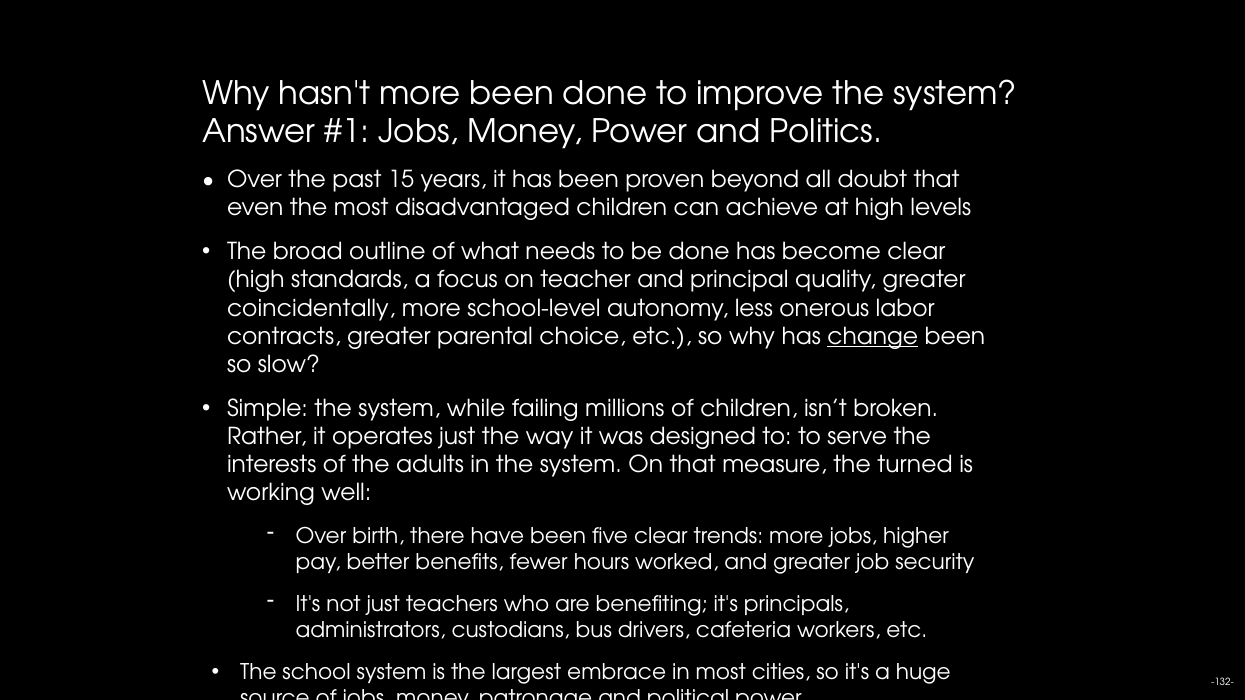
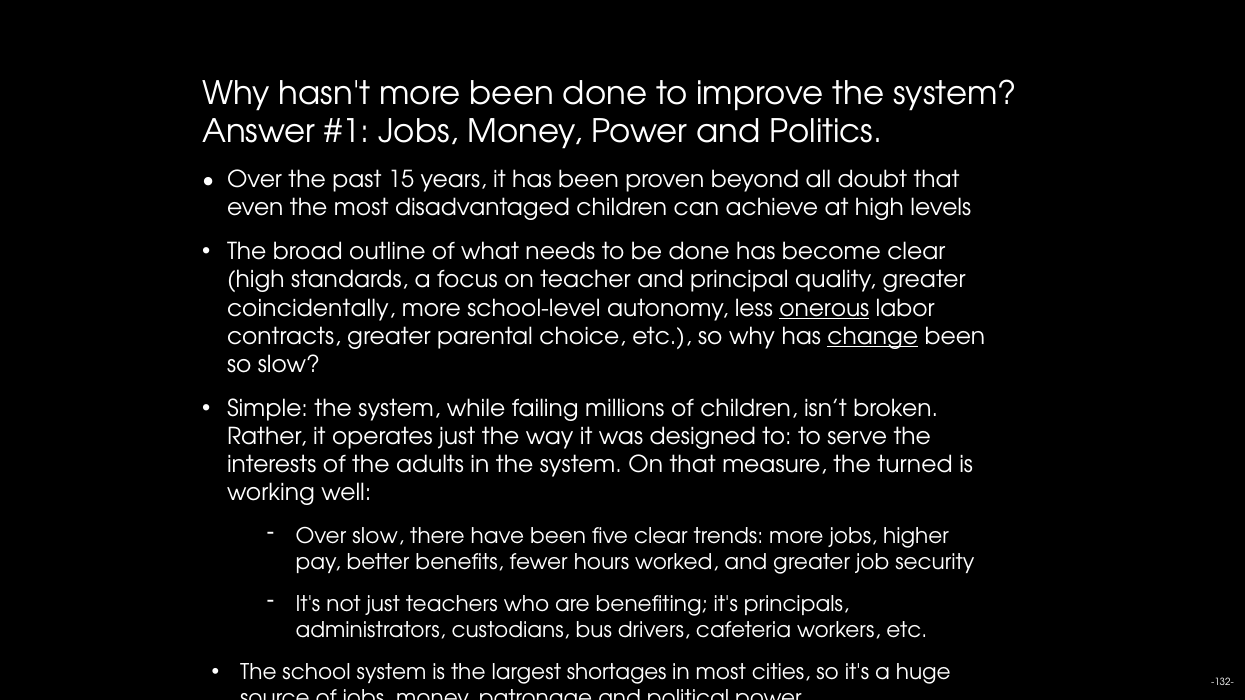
onerous underline: none -> present
Over birth: birth -> slow
embrace: embrace -> shortages
